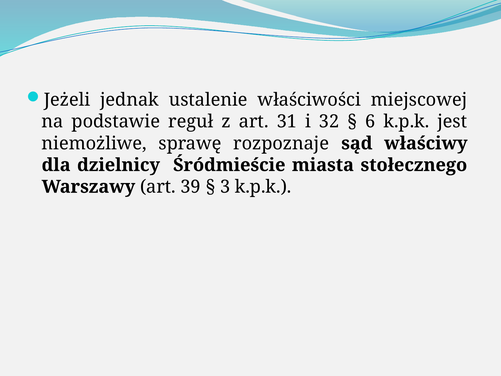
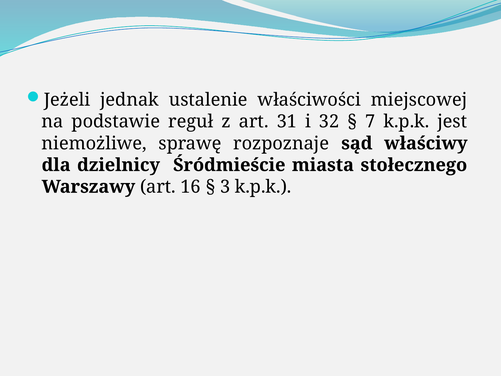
6: 6 -> 7
39: 39 -> 16
